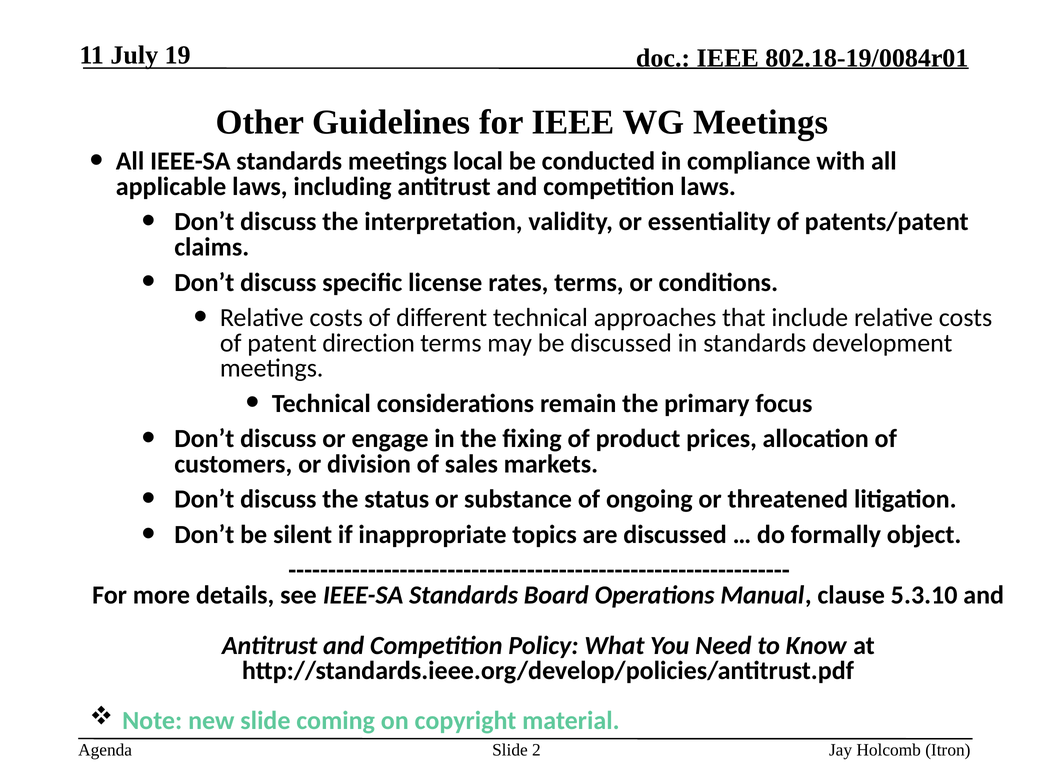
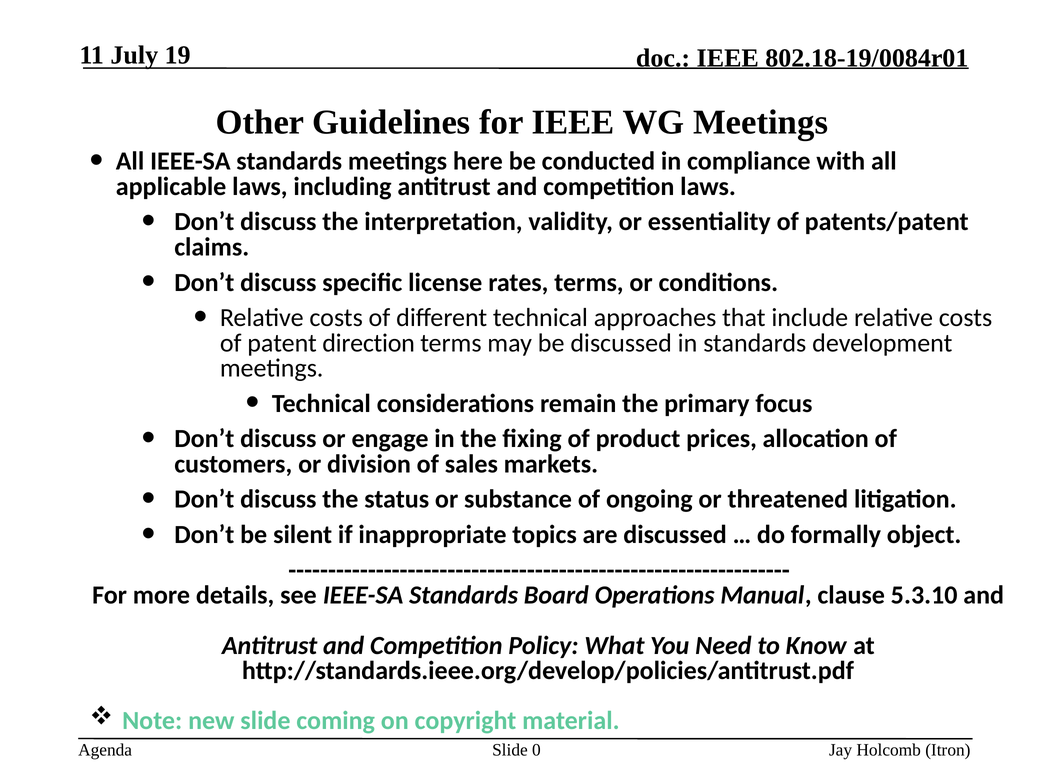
local: local -> here
2: 2 -> 0
